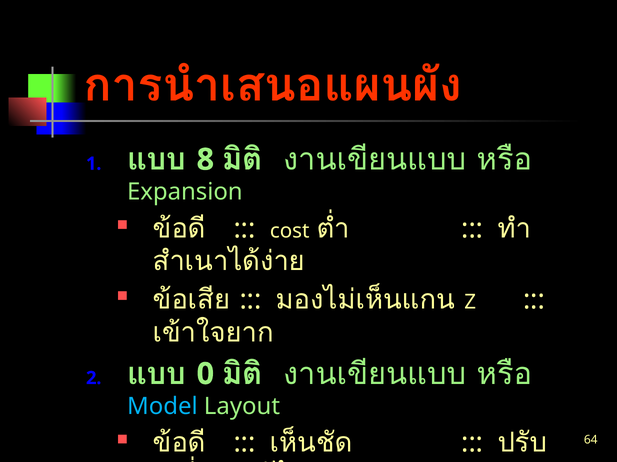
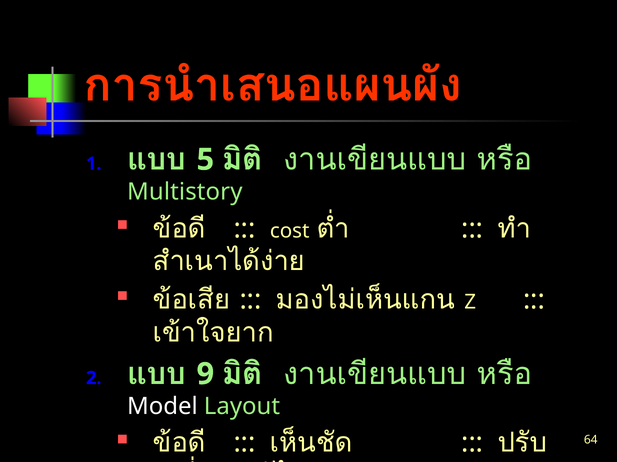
8: 8 -> 5
Expansion: Expansion -> Multistory
0: 0 -> 9
Model colour: light blue -> white
